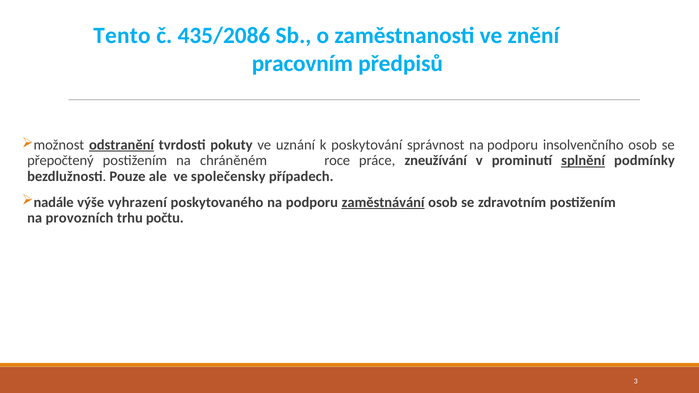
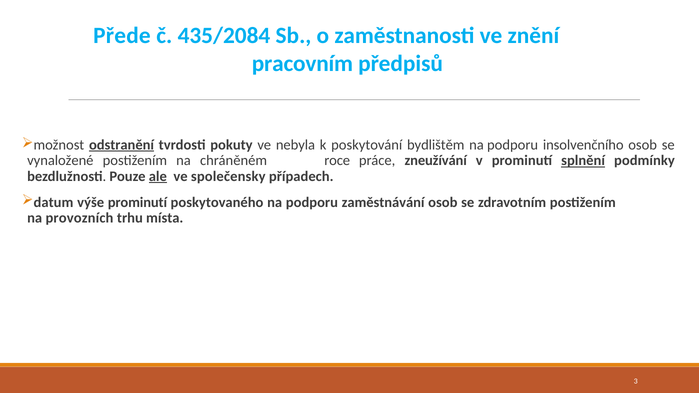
Tento: Tento -> Přede
435/2086: 435/2086 -> 435/2084
uznání: uznání -> nebyla
správnost: správnost -> bydlištěm
přepočtený: přepočtený -> vynaložené
ale underline: none -> present
nadále: nadále -> datum
výše vyhrazení: vyhrazení -> prominutí
zaměstnávání underline: present -> none
počtu: počtu -> místa
